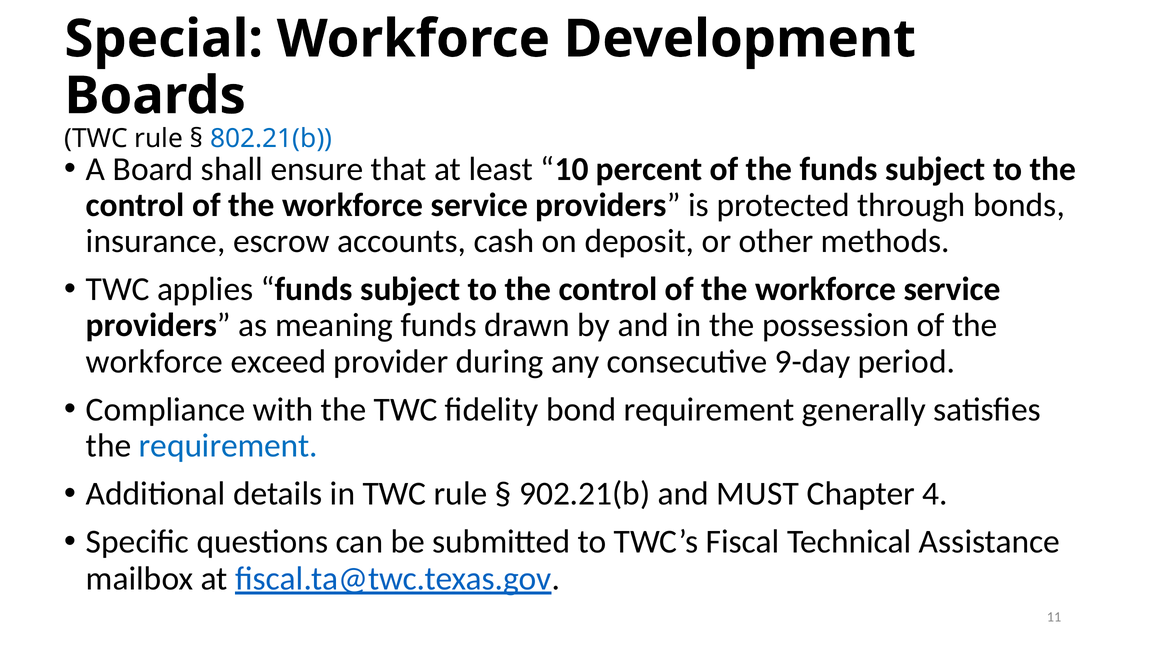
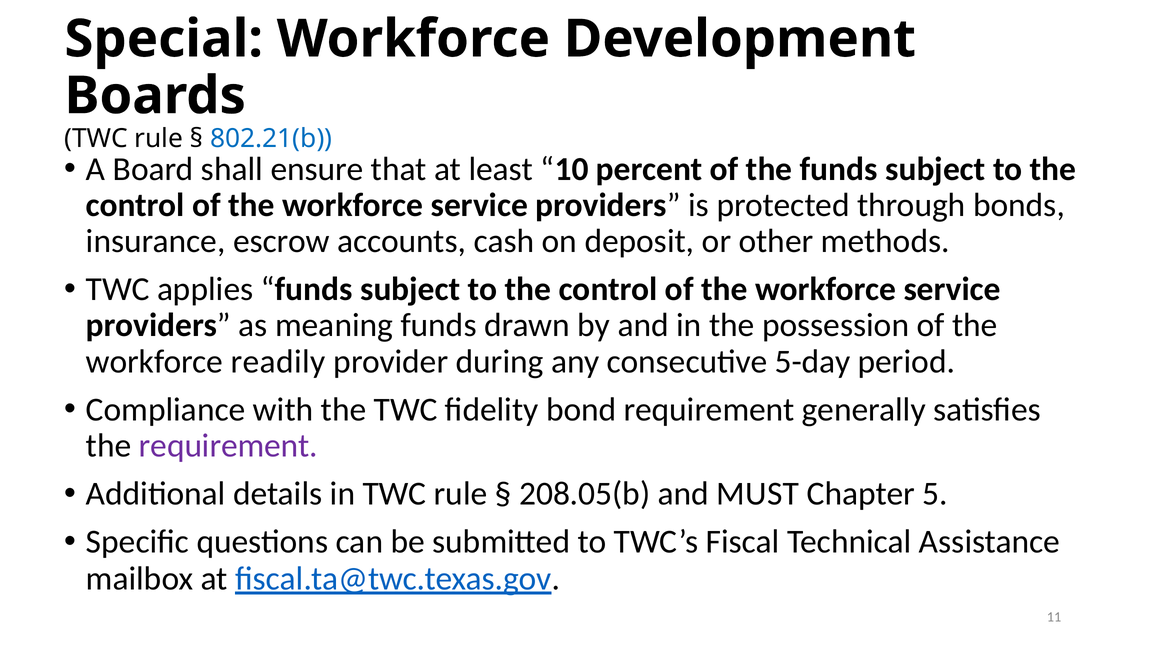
exceed: exceed -> readily
9-day: 9-day -> 5-day
requirement at (228, 446) colour: blue -> purple
902.21(b: 902.21(b -> 208.05(b
4: 4 -> 5
